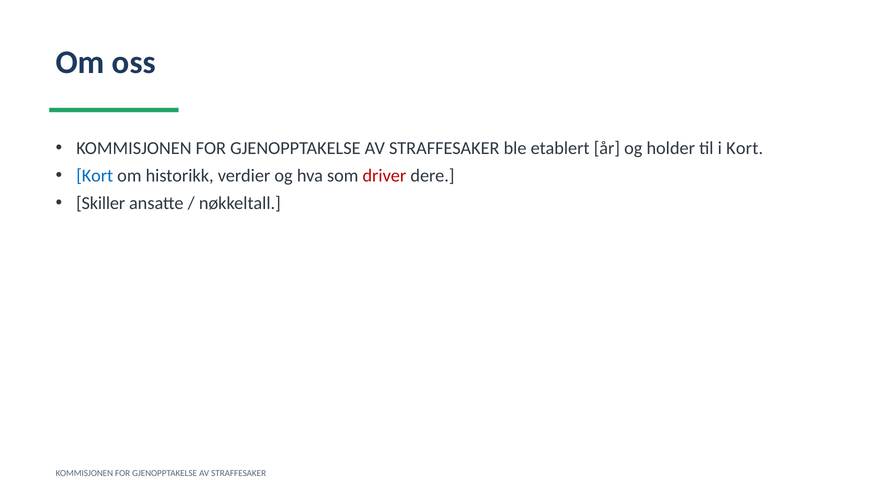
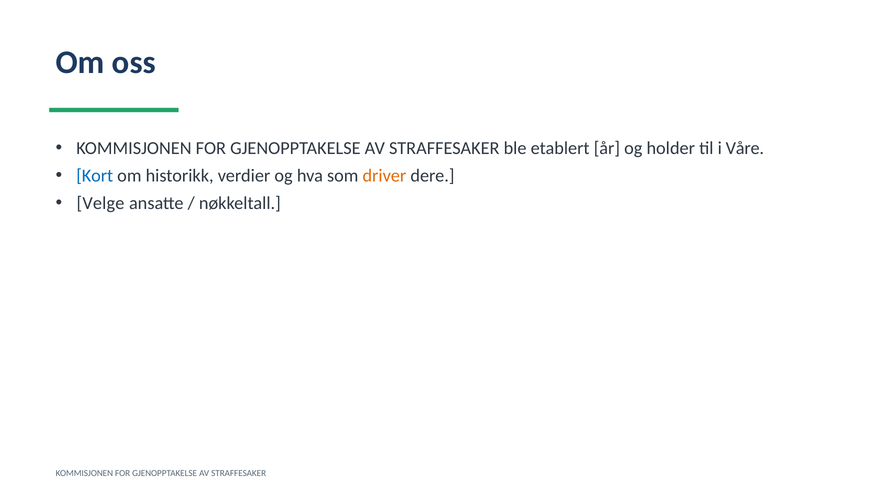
i Kort: Kort -> Våre
driver colour: red -> orange
Skiller: Skiller -> Velge
